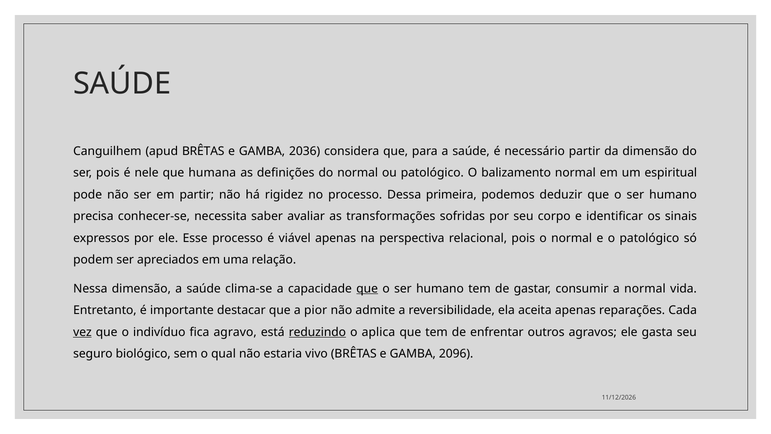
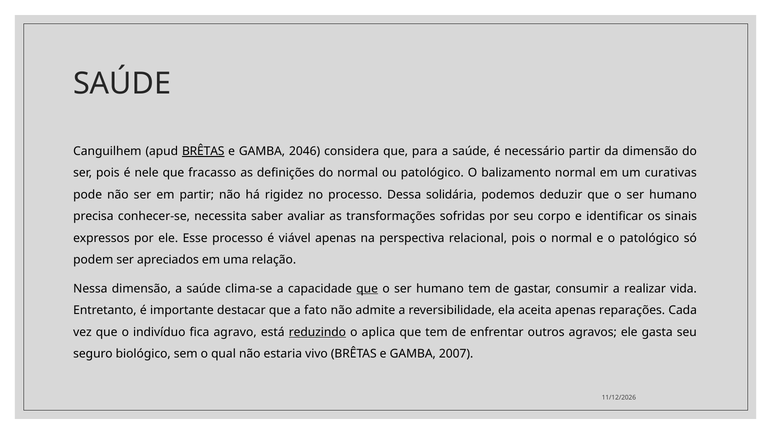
BRÊTAS at (203, 151) underline: none -> present
2036: 2036 -> 2046
humana: humana -> fracasso
espiritual: espiritual -> curativas
primeira: primeira -> solidária
a normal: normal -> realizar
pior: pior -> fato
vez underline: present -> none
2096: 2096 -> 2007
